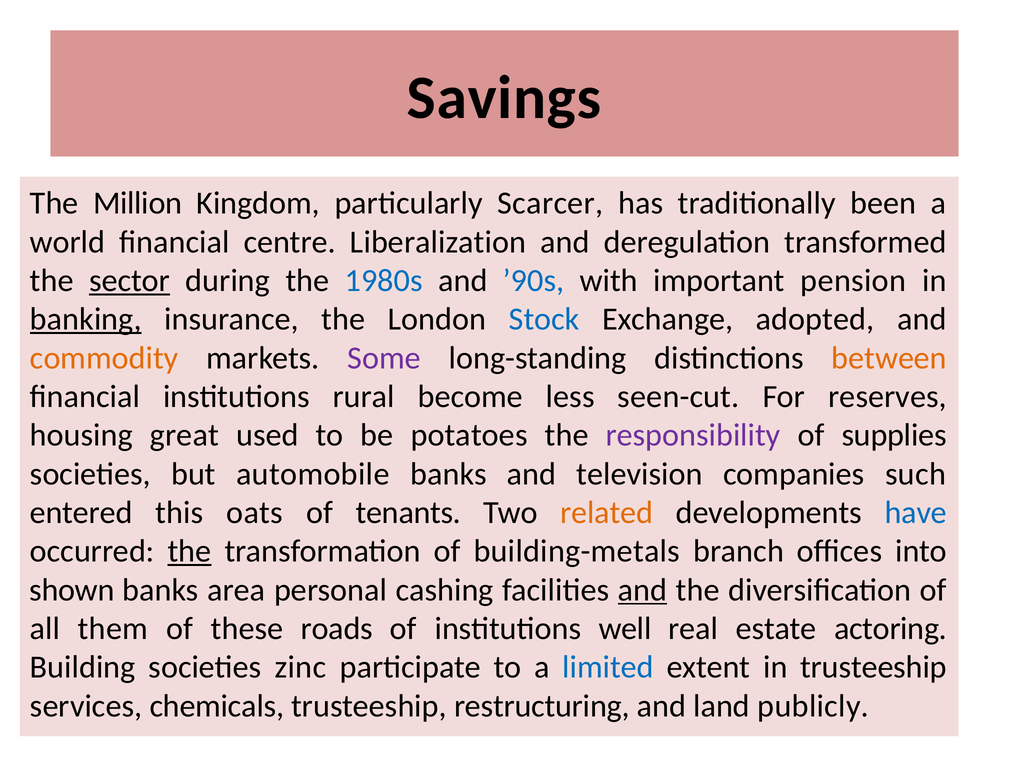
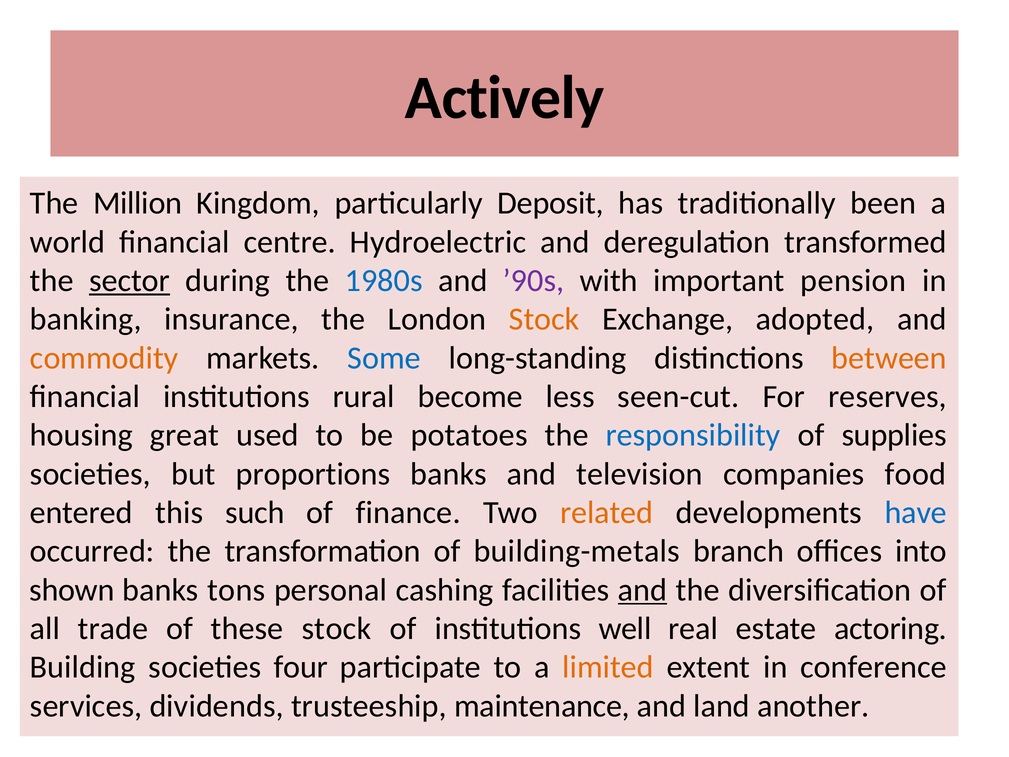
Savings: Savings -> Actively
Scarcer: Scarcer -> Deposit
Liberalization: Liberalization -> Hydroelectric
’90s colour: blue -> purple
banking underline: present -> none
Stock at (544, 319) colour: blue -> orange
Some colour: purple -> blue
responsibility colour: purple -> blue
automobile: automobile -> proportions
such: such -> food
oats: oats -> such
tenants: tenants -> finance
the at (190, 551) underline: present -> none
area: area -> tons
them: them -> trade
these roads: roads -> stock
zinc: zinc -> four
limited colour: blue -> orange
in trusteeship: trusteeship -> conference
chemicals: chemicals -> dividends
restructuring: restructuring -> maintenance
publicly: publicly -> another
